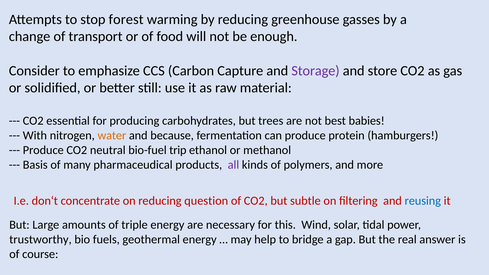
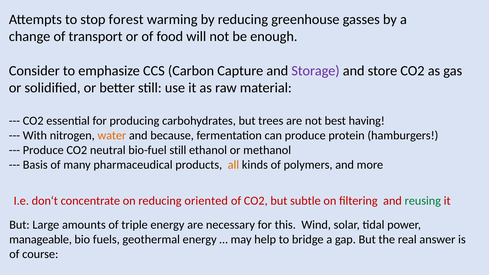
babies: babies -> having
bio-fuel trip: trip -> still
all colour: purple -> orange
question: question -> oriented
reusing colour: blue -> green
trustworthy: trustworthy -> manageable
